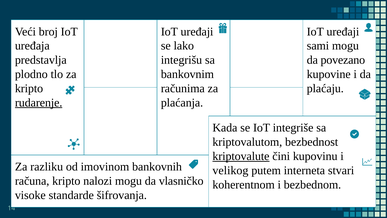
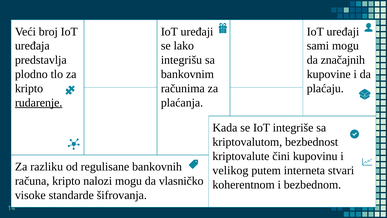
povezano: povezano -> značajnih
kriptovalute underline: present -> none
imovinom: imovinom -> regulisane
